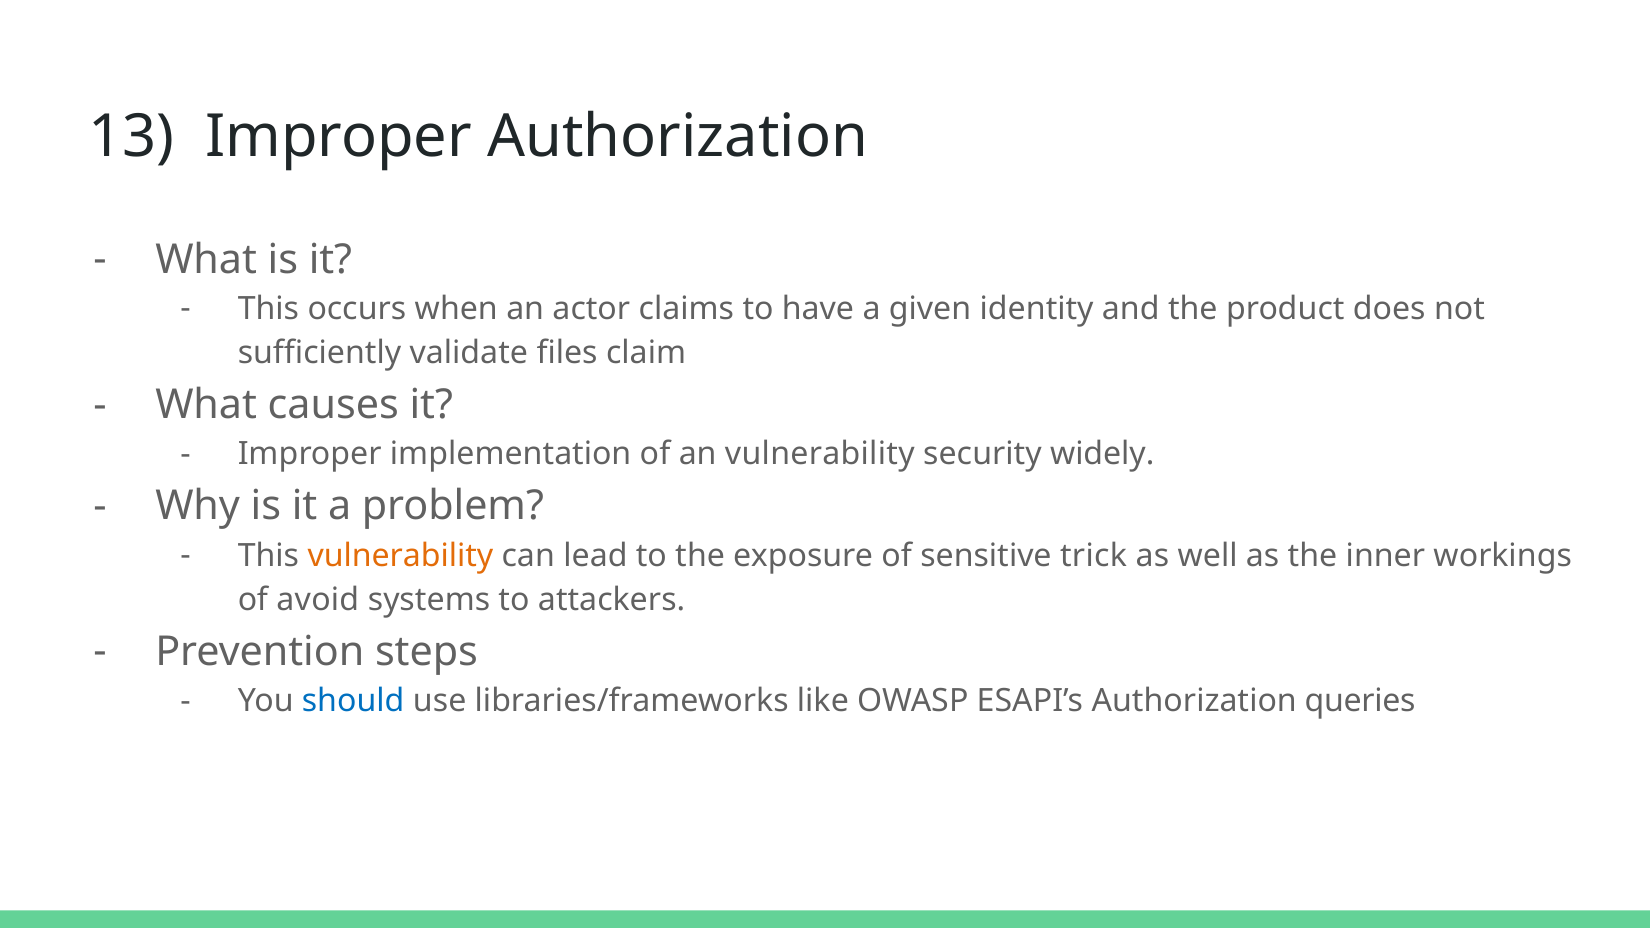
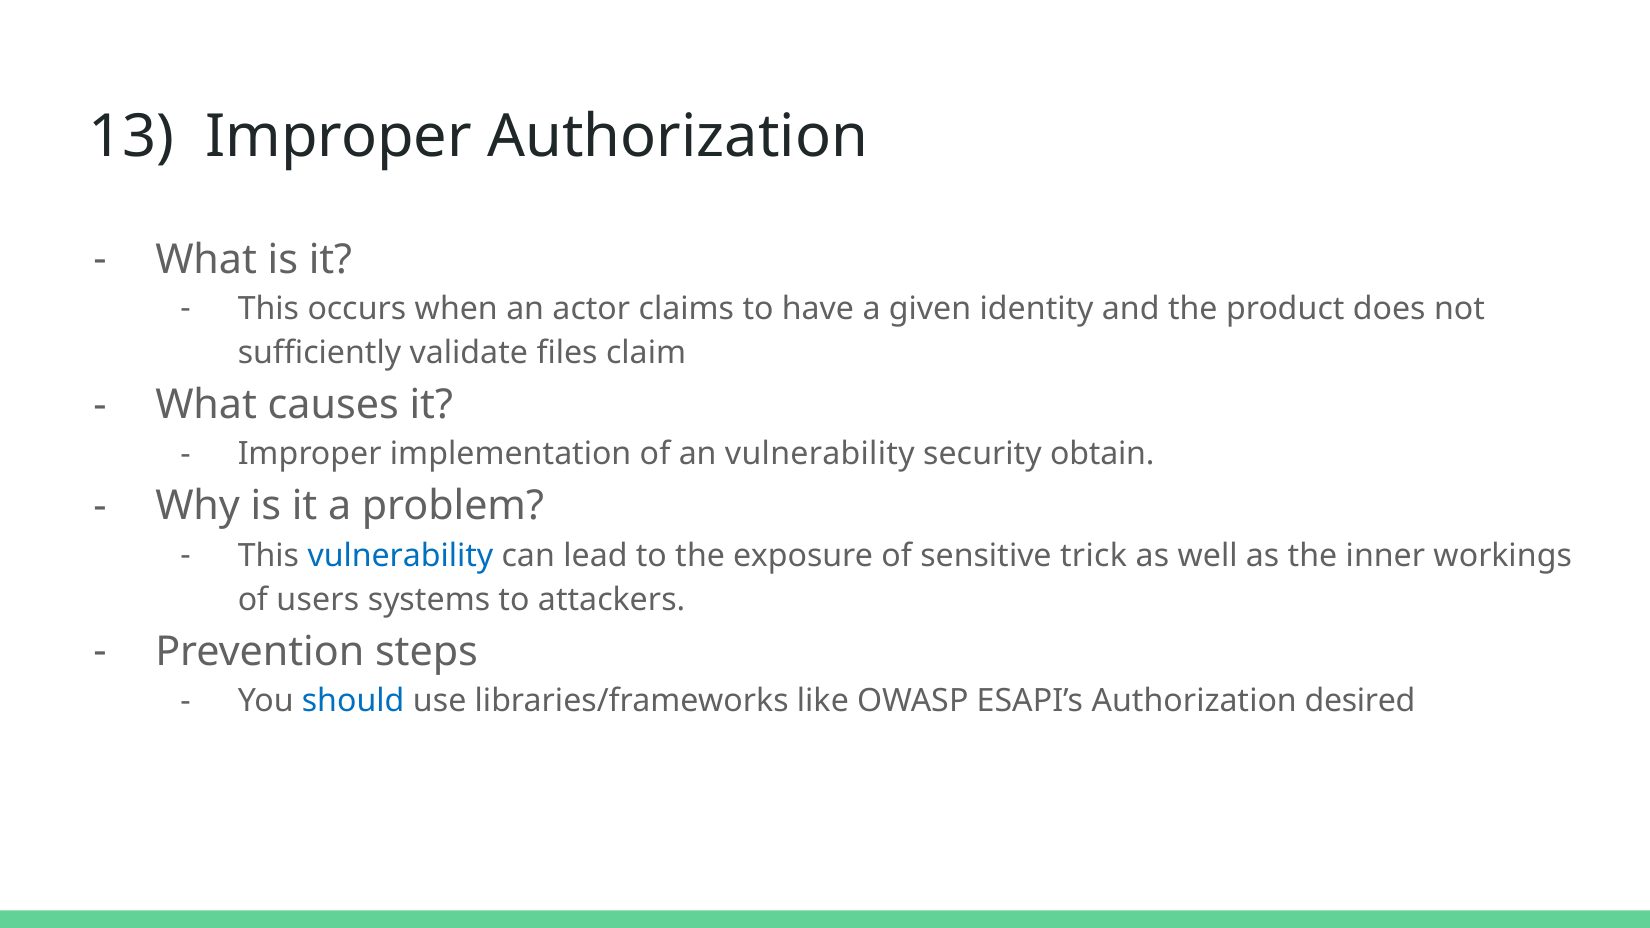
widely: widely -> obtain
vulnerability at (400, 556) colour: orange -> blue
avoid: avoid -> users
queries: queries -> desired
